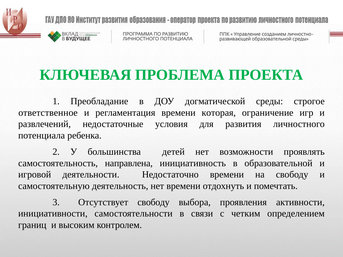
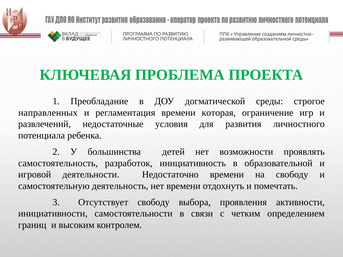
ответственное: ответственное -> направленных
направлена: направлена -> разработок
